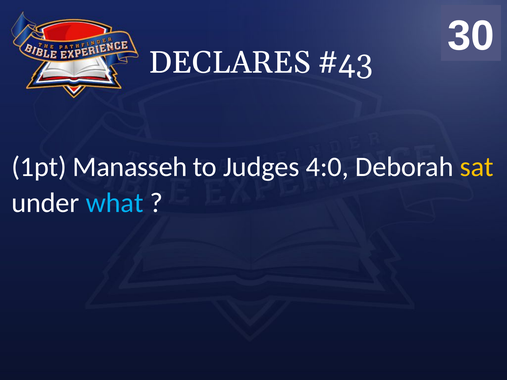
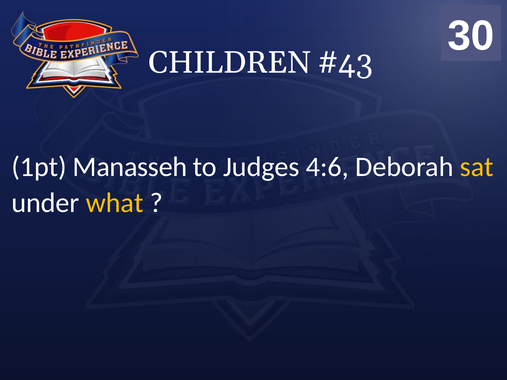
DECLARES: DECLARES -> CHILDREN
4:0: 4:0 -> 4:6
what colour: light blue -> yellow
